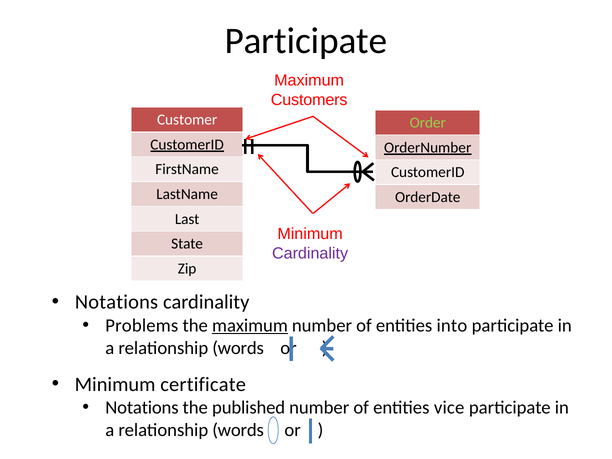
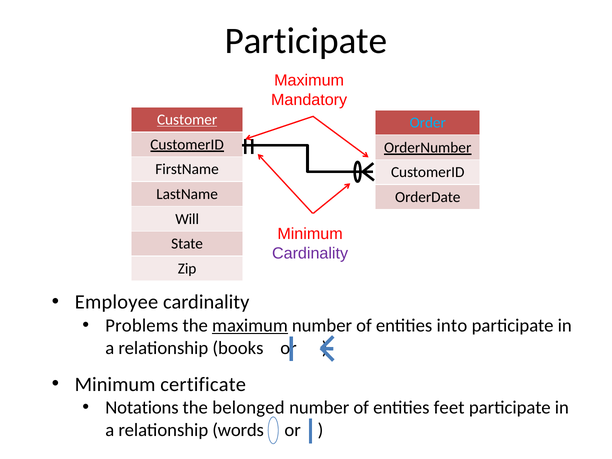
Customers: Customers -> Mandatory
Customer underline: none -> present
Order colour: light green -> light blue
Last: Last -> Will
Notations at (117, 302): Notations -> Employee
words at (238, 348): words -> books
published: published -> belonged
vice: vice -> feet
